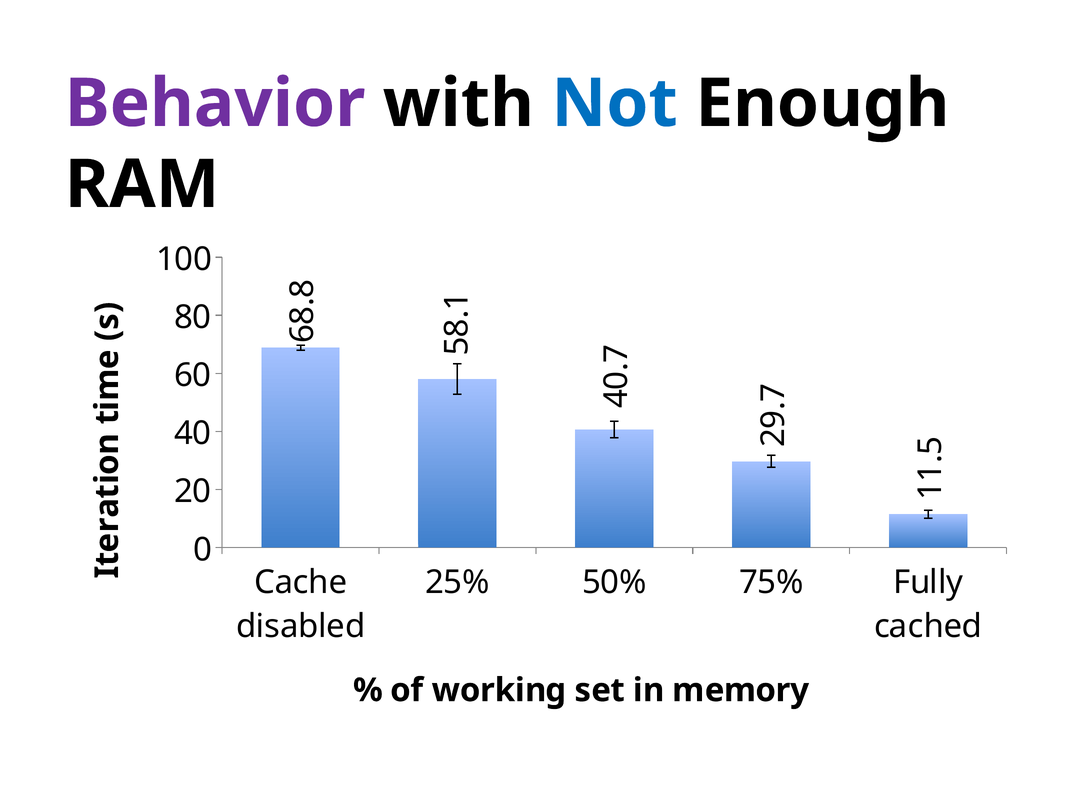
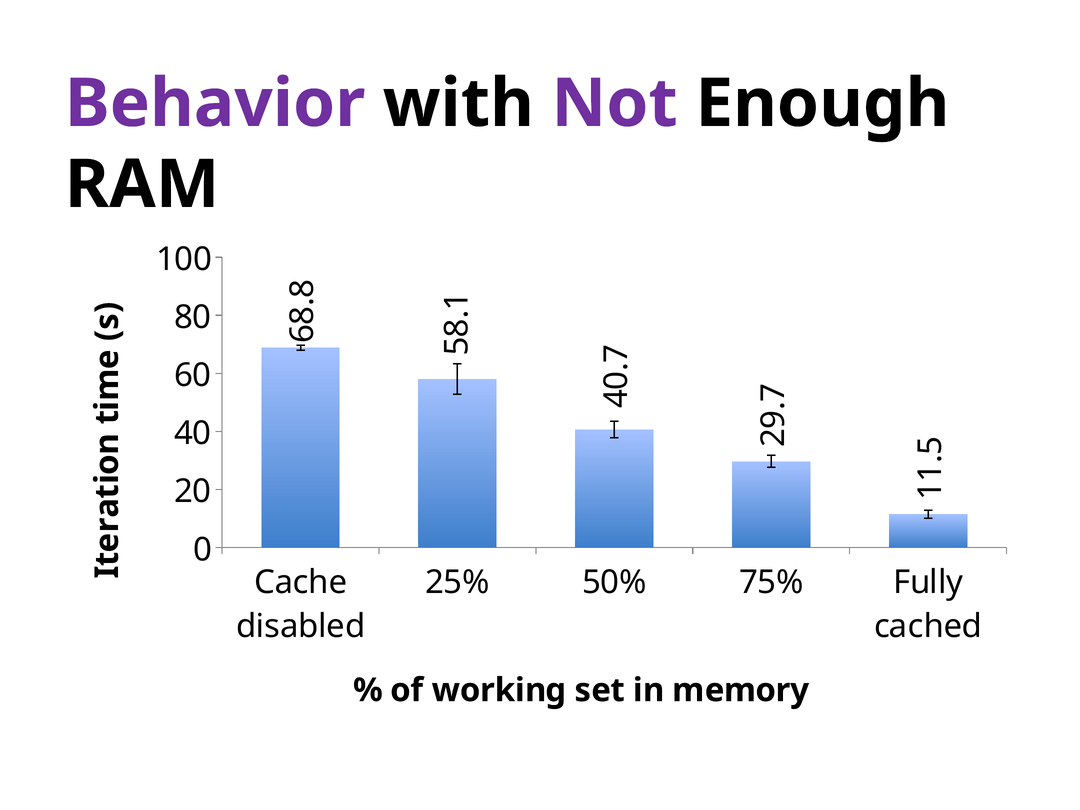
Not colour: blue -> purple
